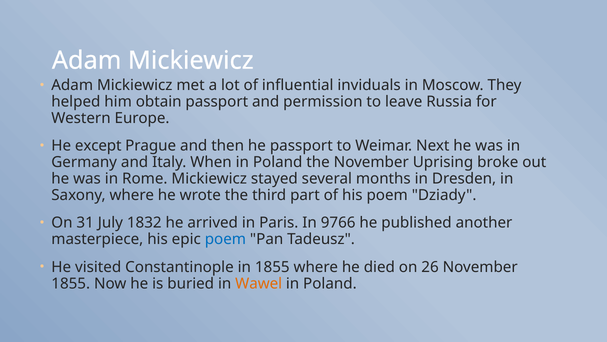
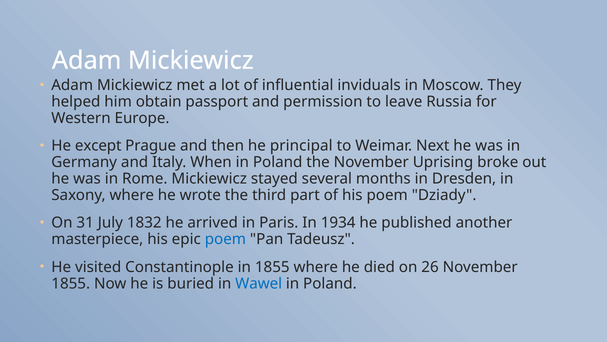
he passport: passport -> principal
9766: 9766 -> 1934
Wawel colour: orange -> blue
